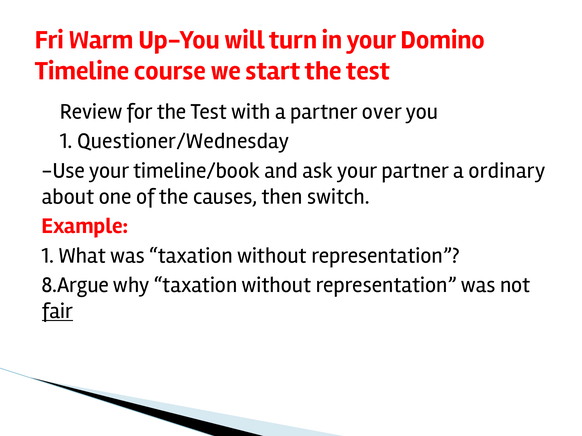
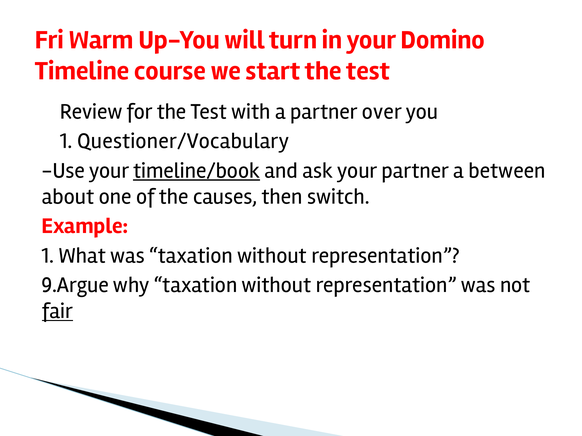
Questioner/Wednesday: Questioner/Wednesday -> Questioner/Vocabulary
timeline/book underline: none -> present
ordinary: ordinary -> between
8.Argue: 8.Argue -> 9.Argue
